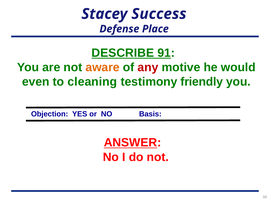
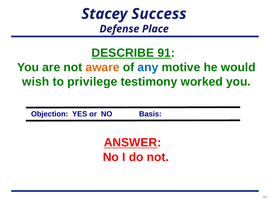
any colour: red -> blue
even: even -> wish
cleaning: cleaning -> privilege
friendly: friendly -> worked
